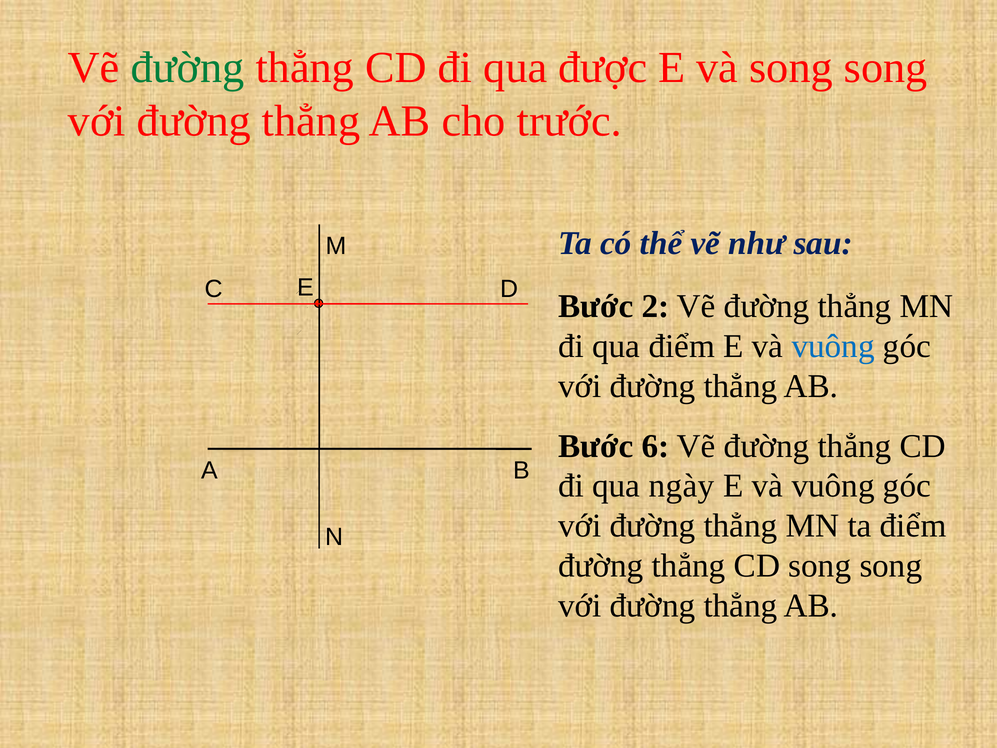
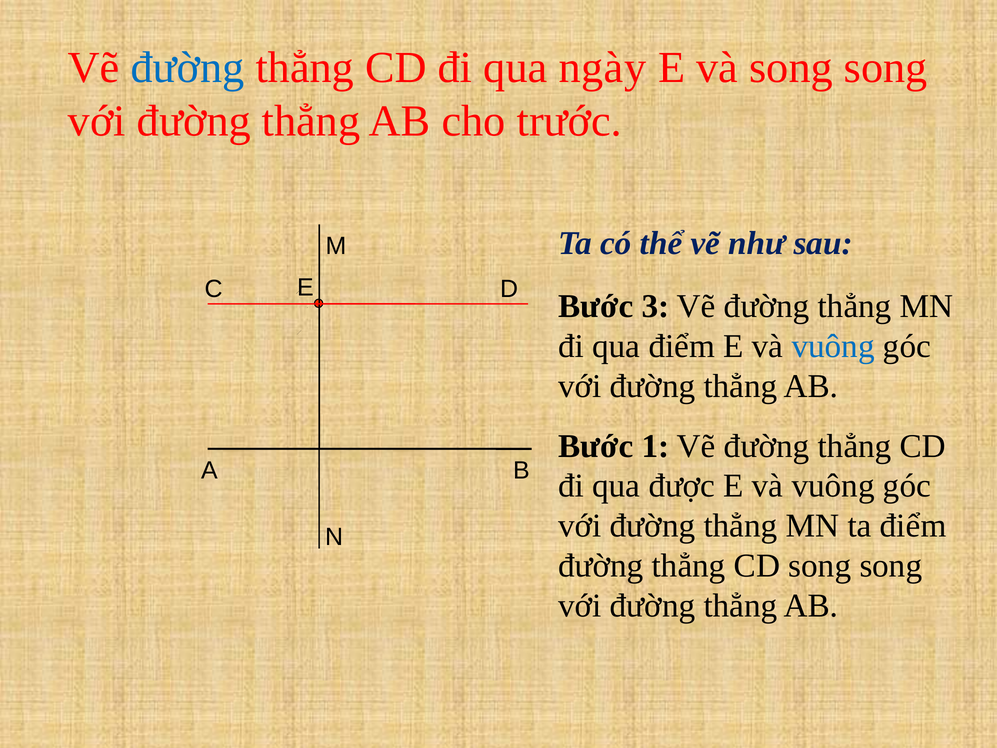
đường at (188, 68) colour: green -> blue
được: được -> ngày
2: 2 -> 3
6: 6 -> 1
ngày: ngày -> được
